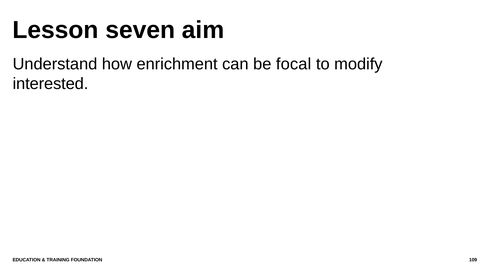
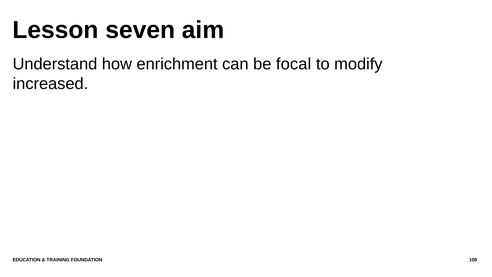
interested: interested -> increased
